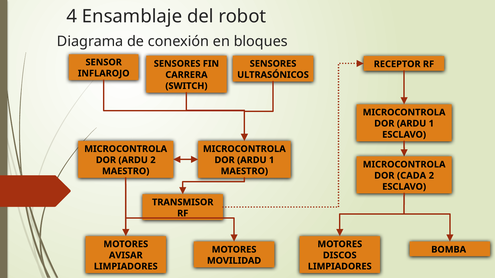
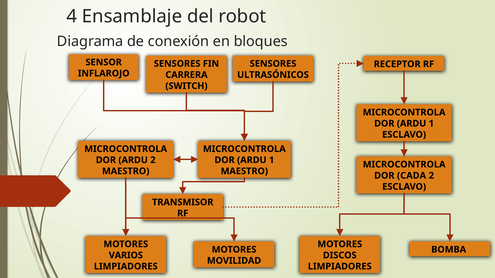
AVISAR: AVISAR -> VARIOS
